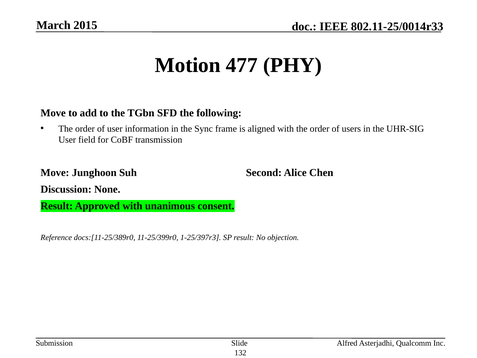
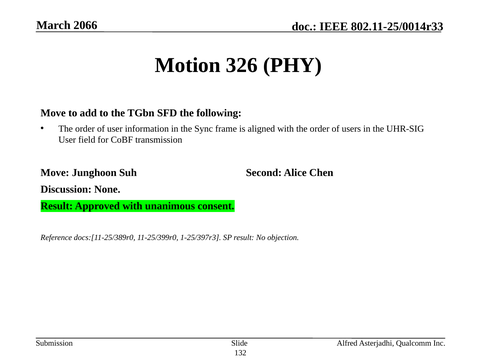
2015: 2015 -> 2066
477: 477 -> 326
